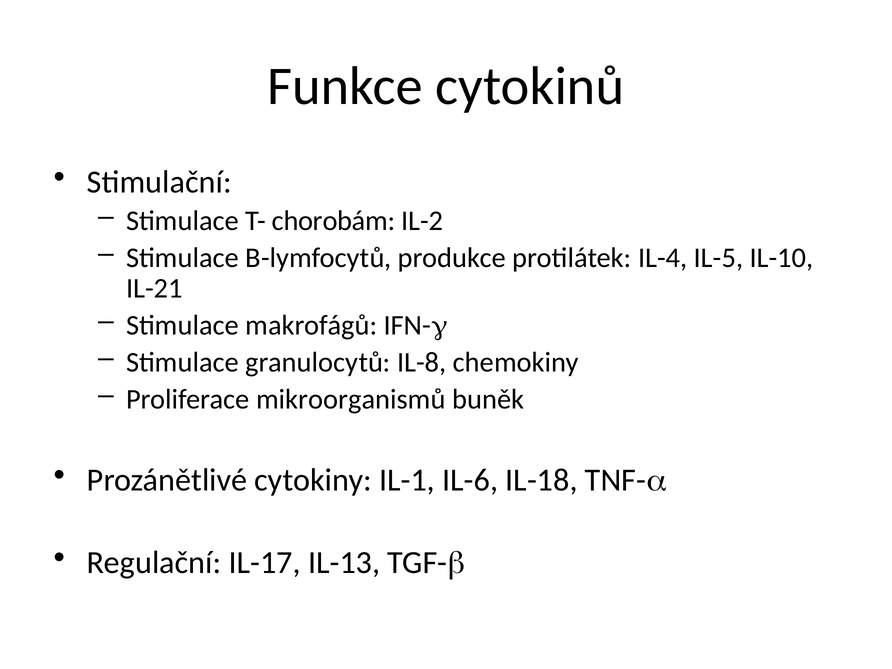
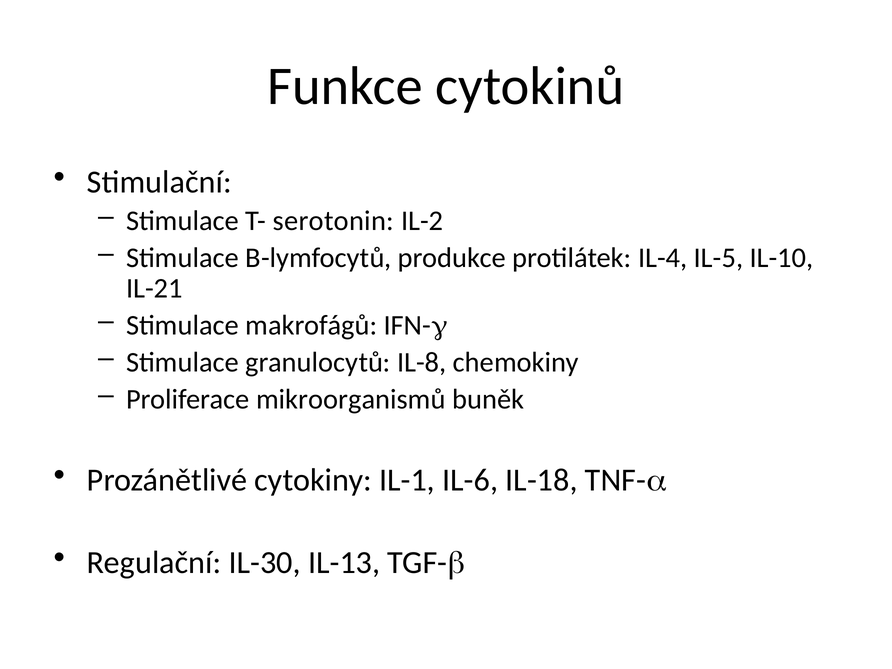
chorobám: chorobám -> serotonin
IL-17: IL-17 -> IL-30
